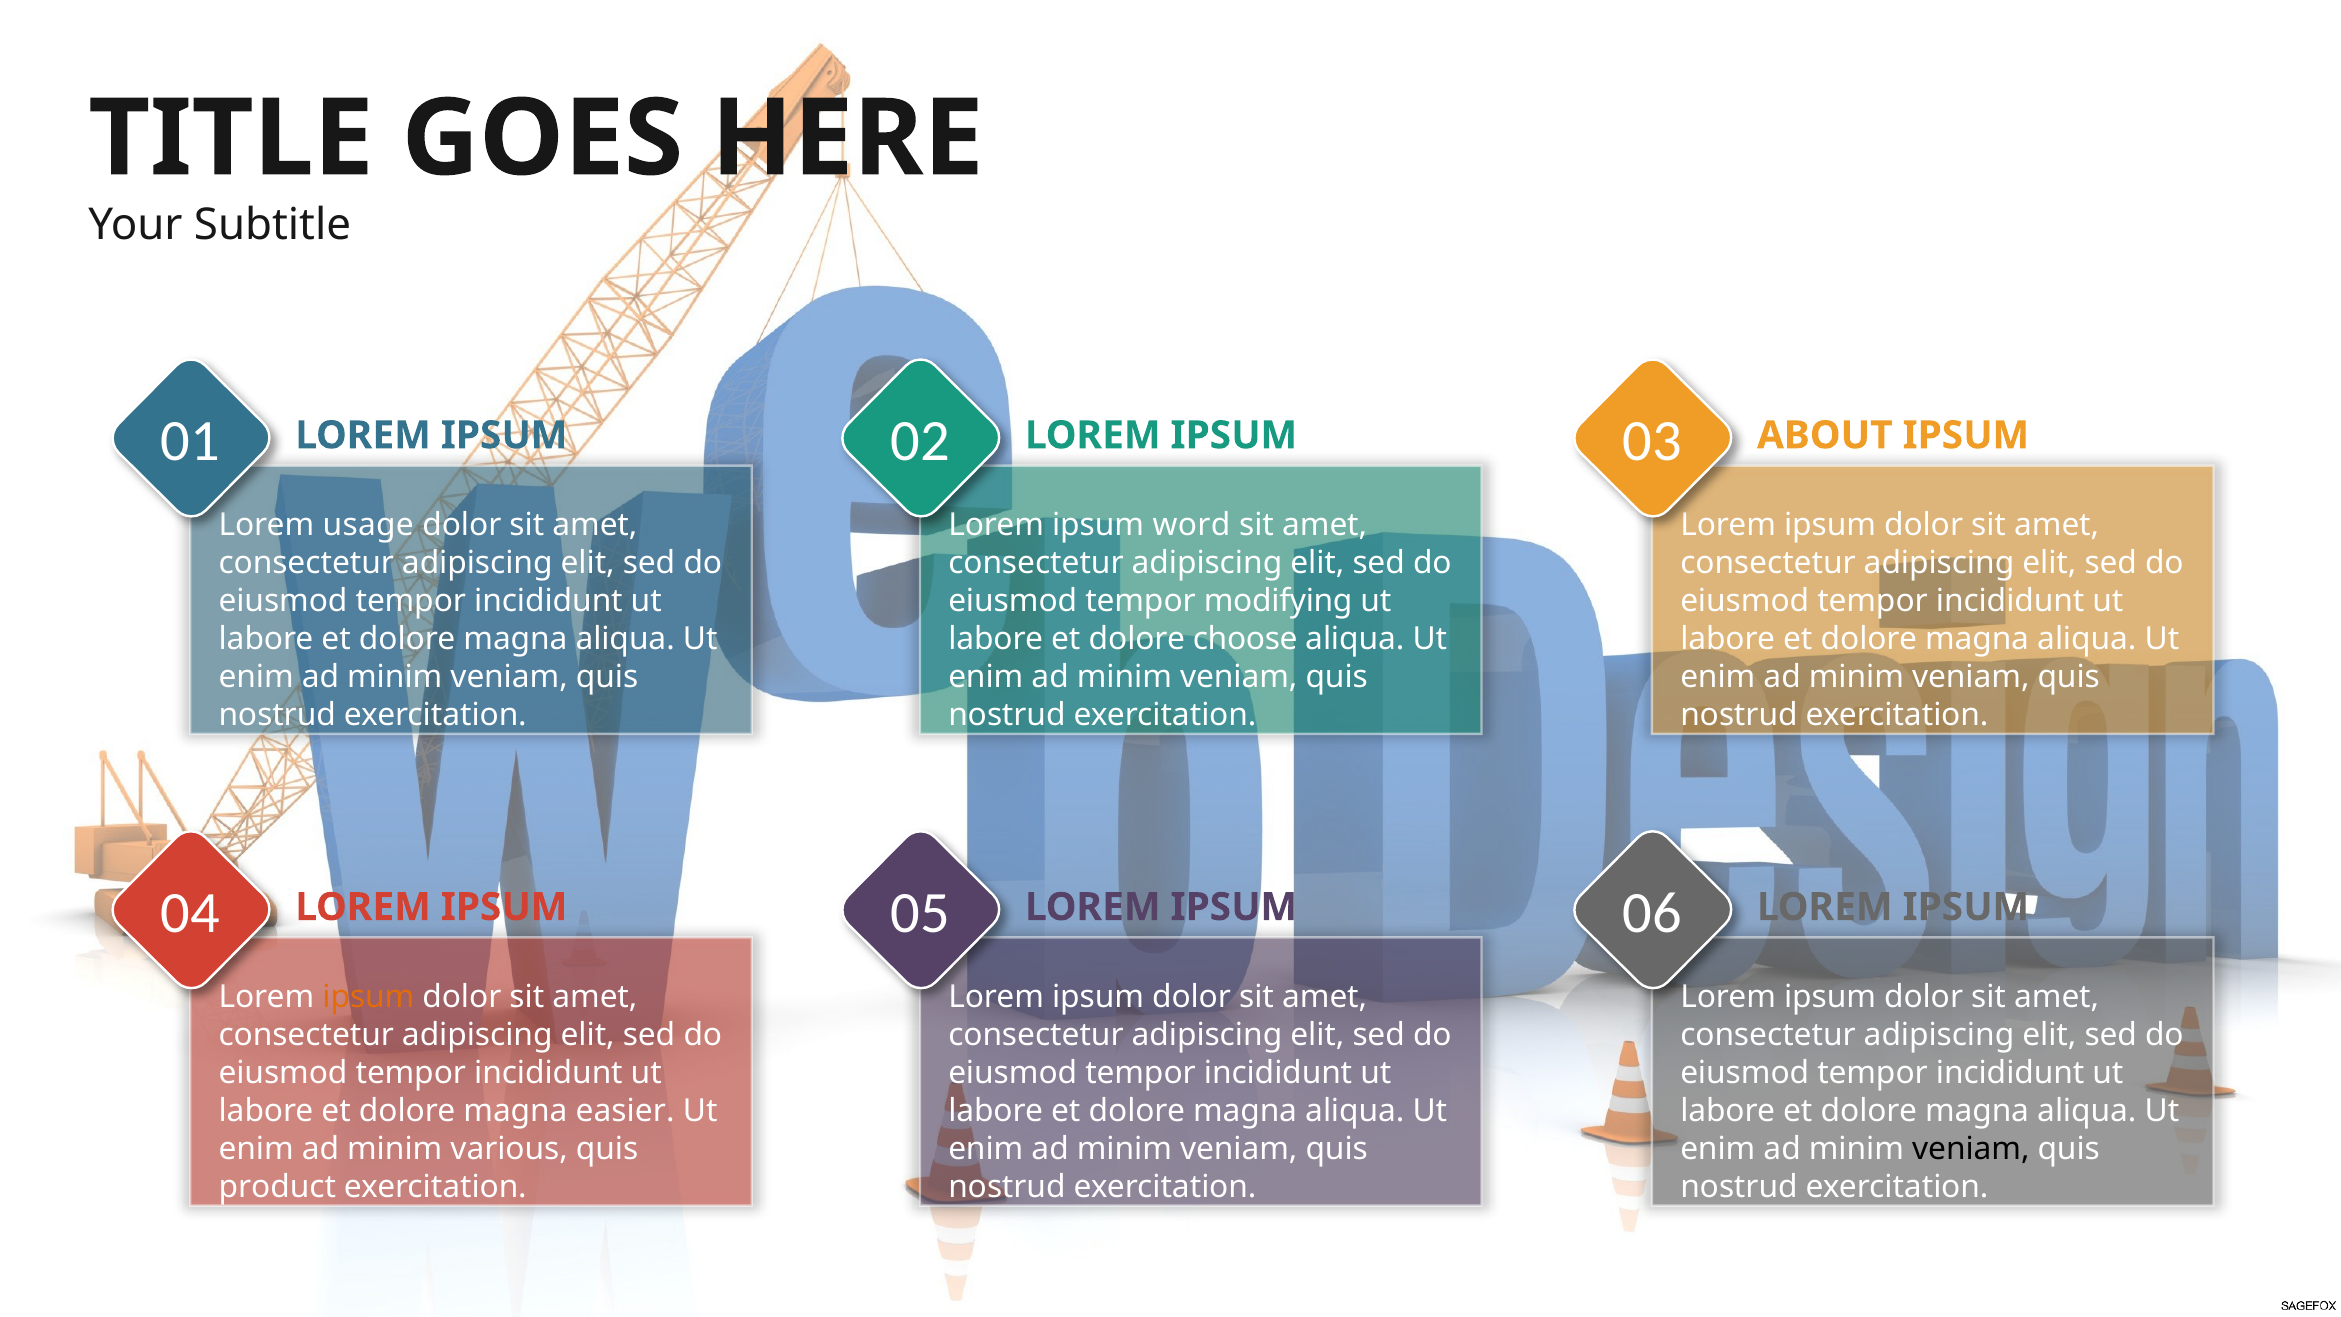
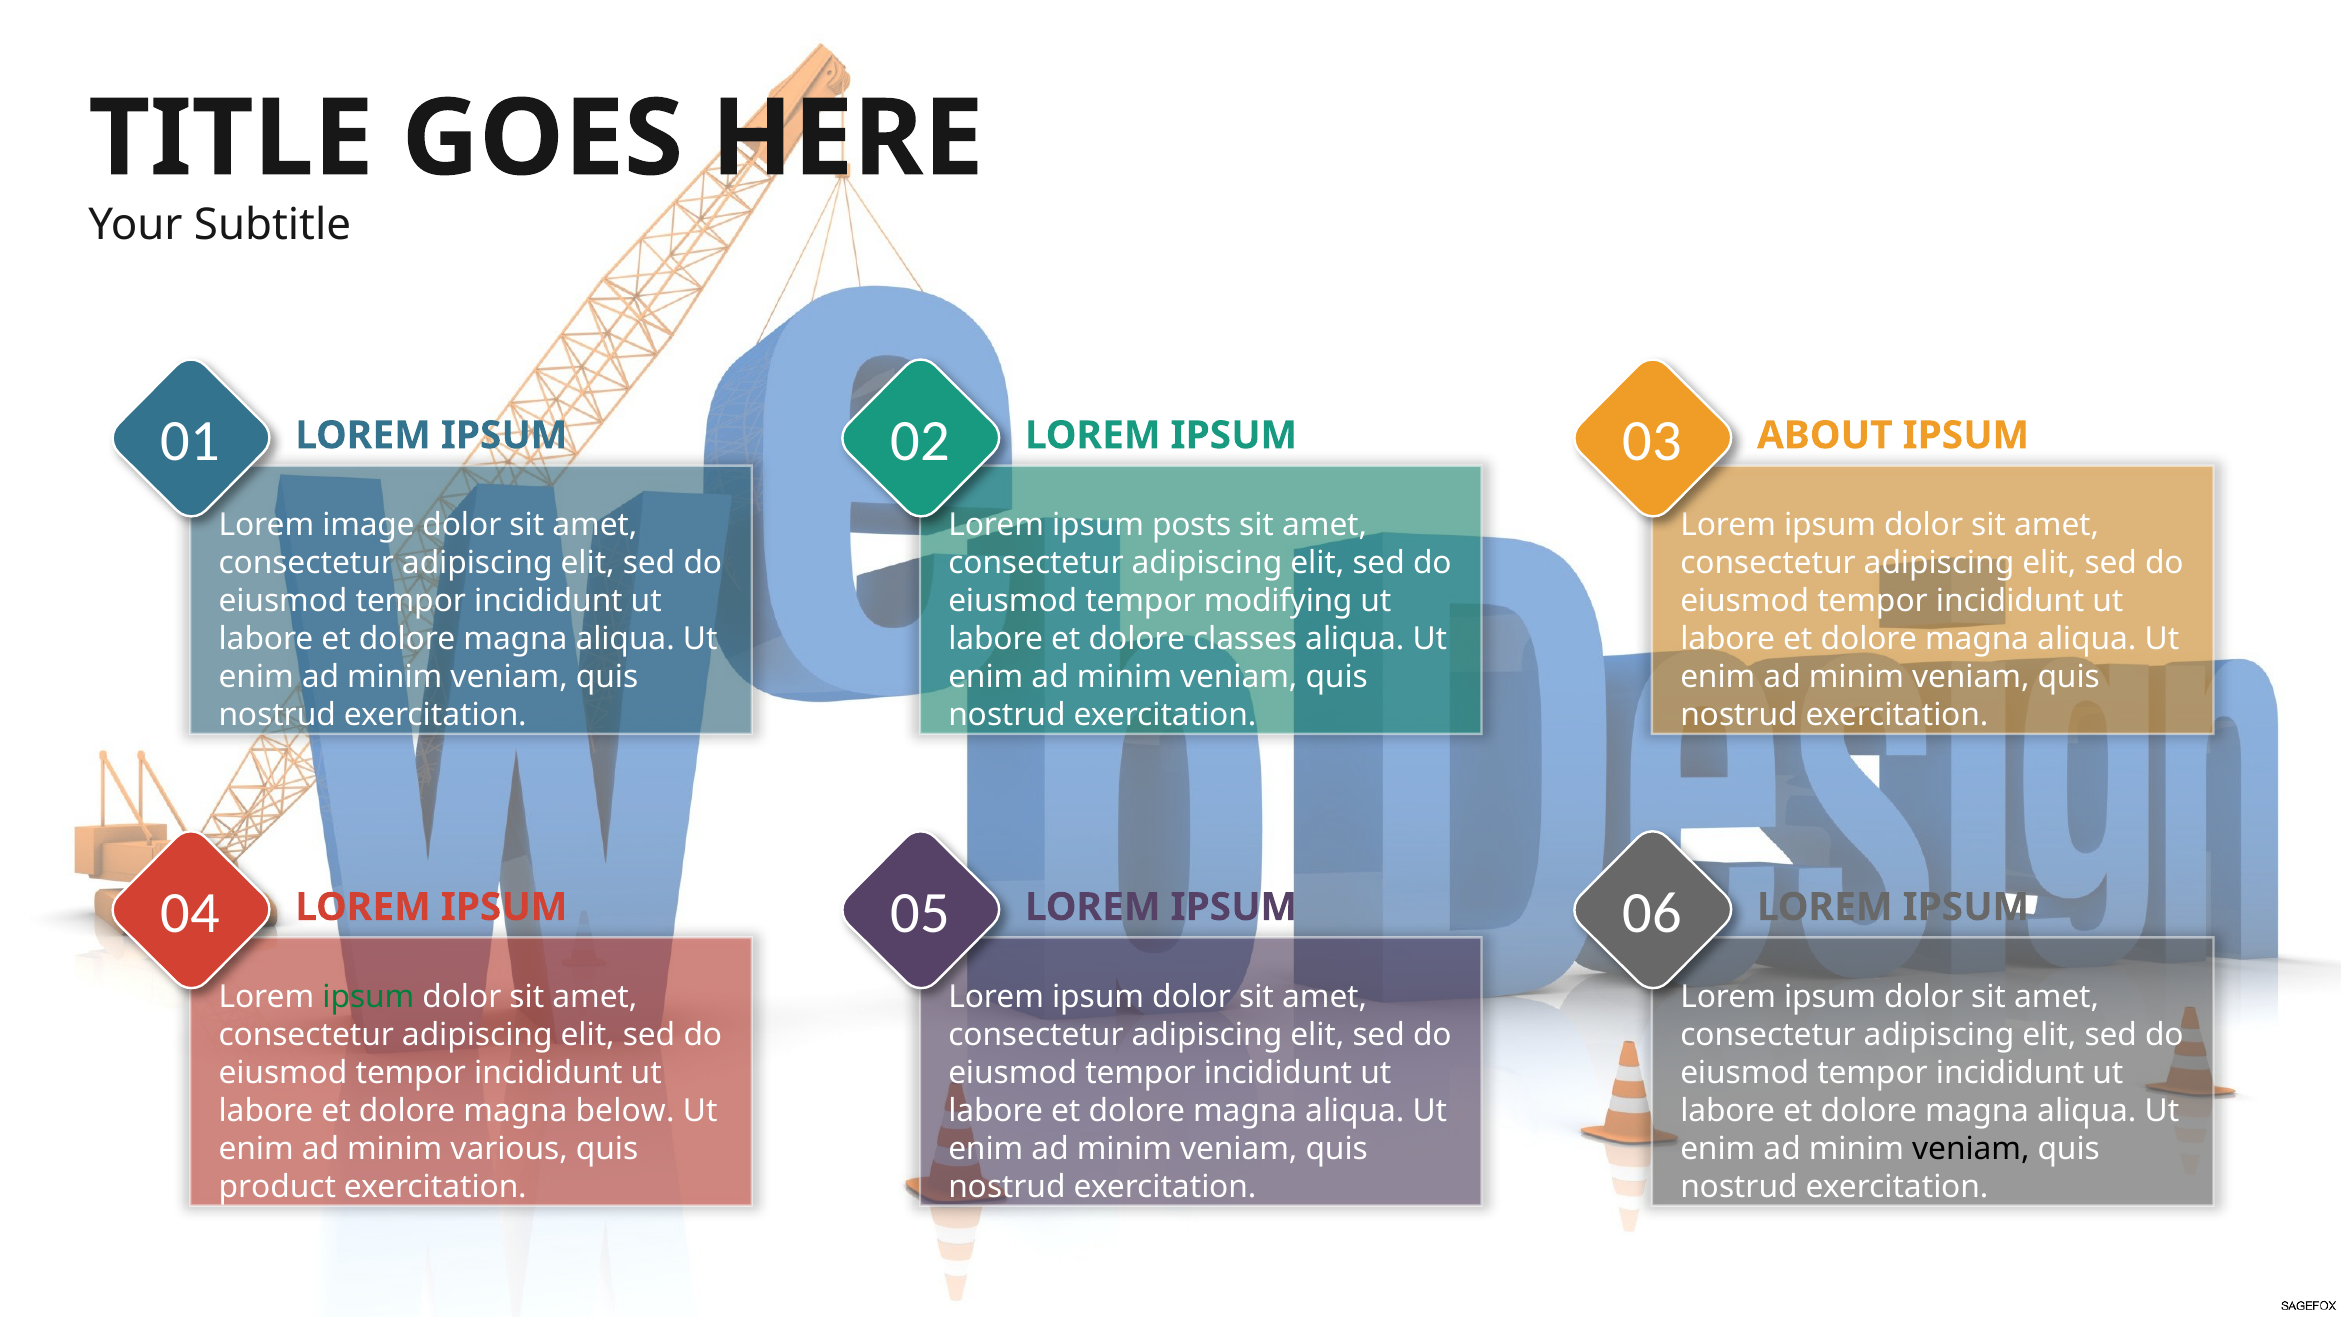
usage: usage -> image
word: word -> posts
choose: choose -> classes
ipsum at (368, 997) colour: orange -> green
easier: easier -> below
